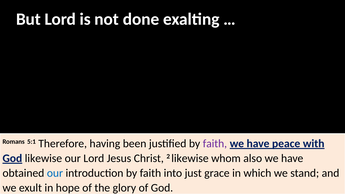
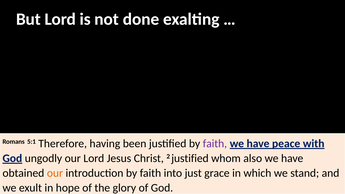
likewise at (43, 158): likewise -> ungodly
2 likewise: likewise -> justified
our at (55, 173) colour: blue -> orange
